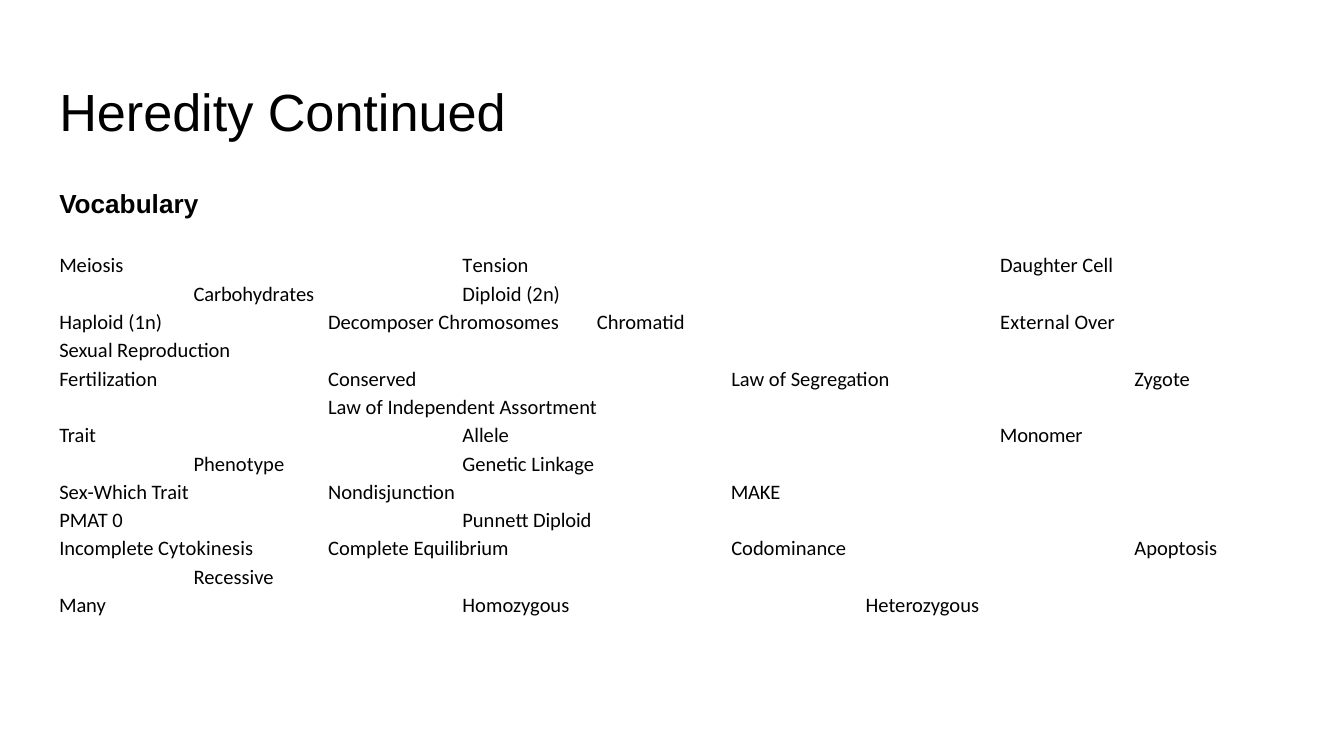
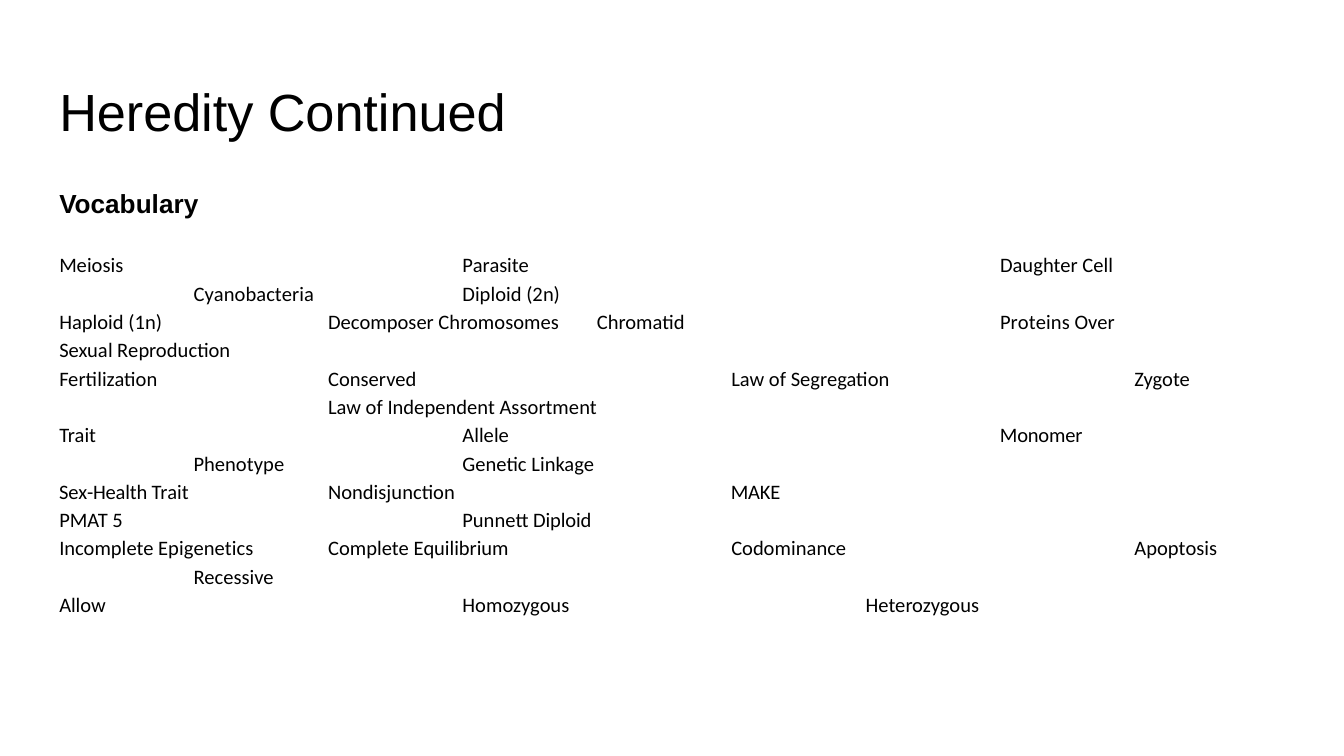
Tension: Tension -> Parasite
Carbohydrates: Carbohydrates -> Cyanobacteria
External: External -> Proteins
Sex-Which: Sex-Which -> Sex-Health
0: 0 -> 5
Cytokinesis: Cytokinesis -> Epigenetics
Many: Many -> Allow
